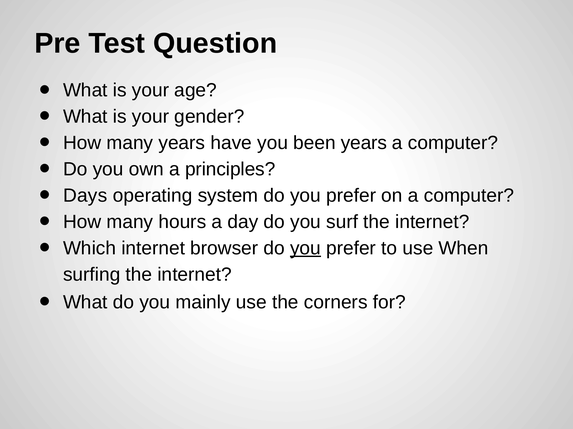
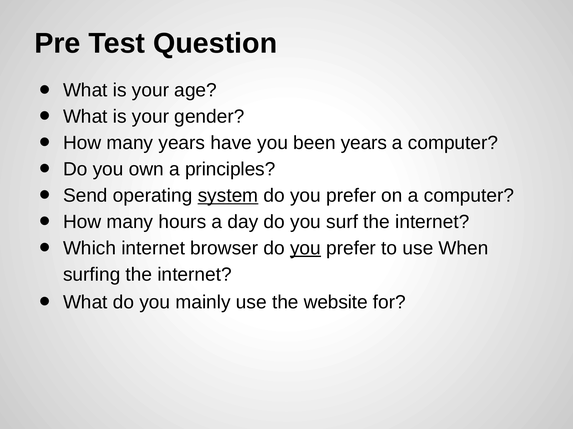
Days: Days -> Send
system underline: none -> present
corners: corners -> website
